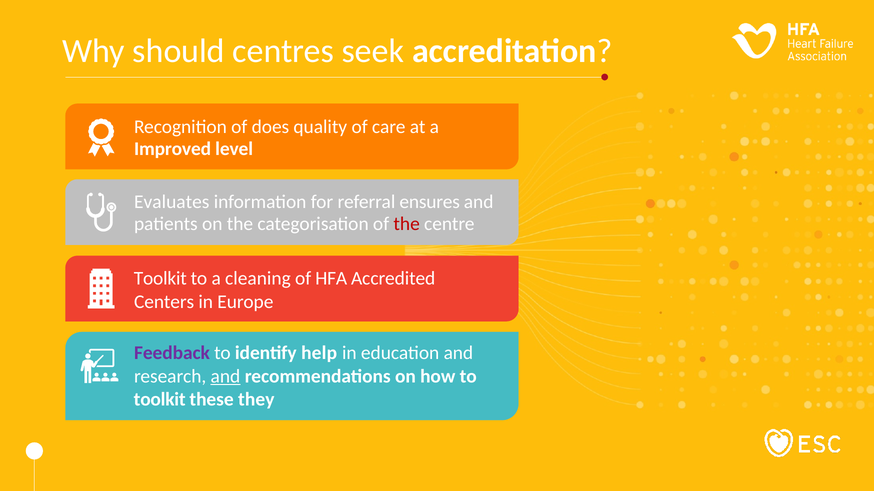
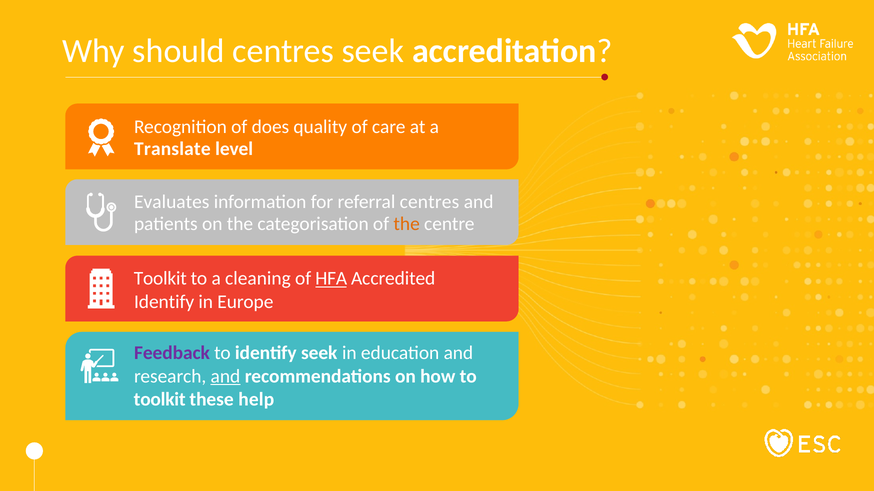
Improved: Improved -> Translate
referral ensures: ensures -> centres
the at (407, 224) colour: red -> orange
HFA underline: none -> present
Centers at (164, 302): Centers -> Identify
identify help: help -> seek
they: they -> help
